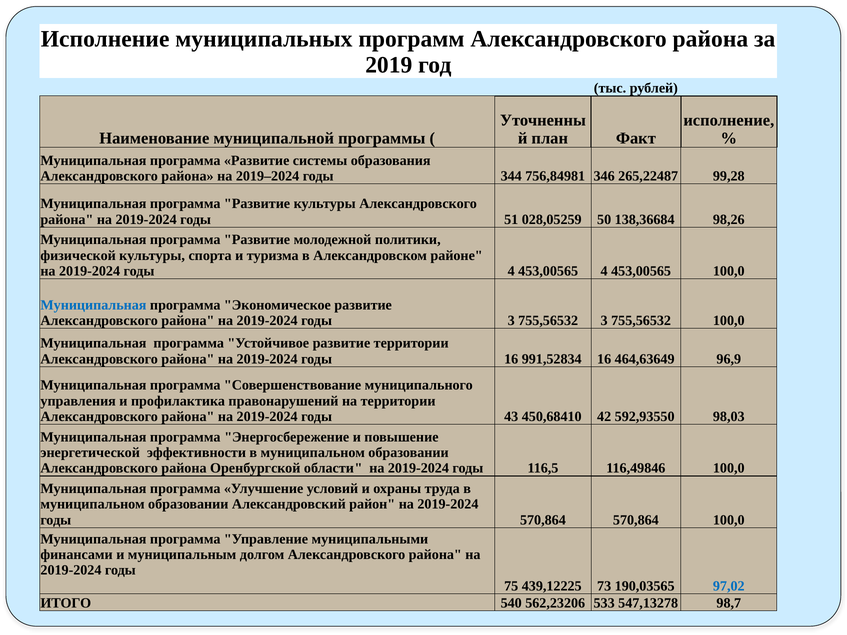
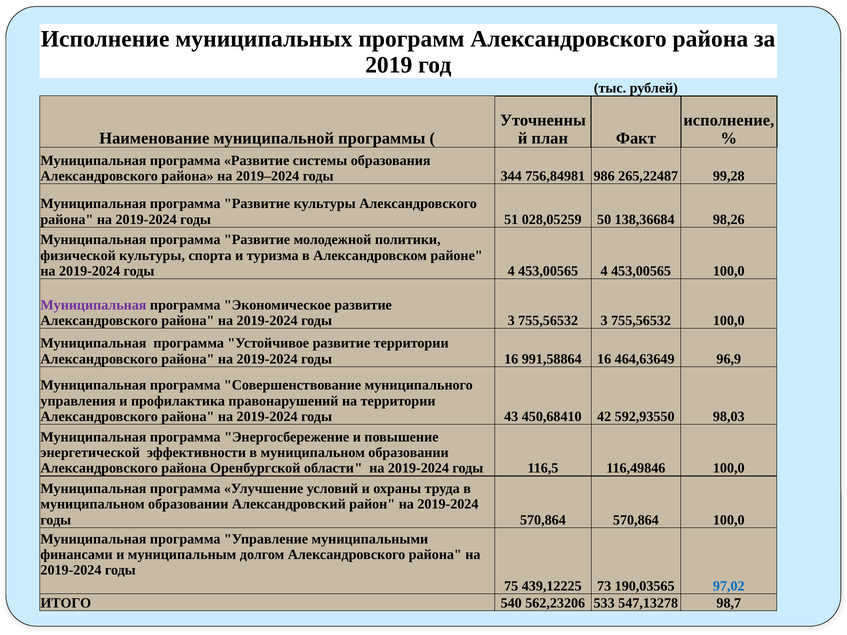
346: 346 -> 986
Муниципальная at (93, 305) colour: blue -> purple
991,52834: 991,52834 -> 991,58864
